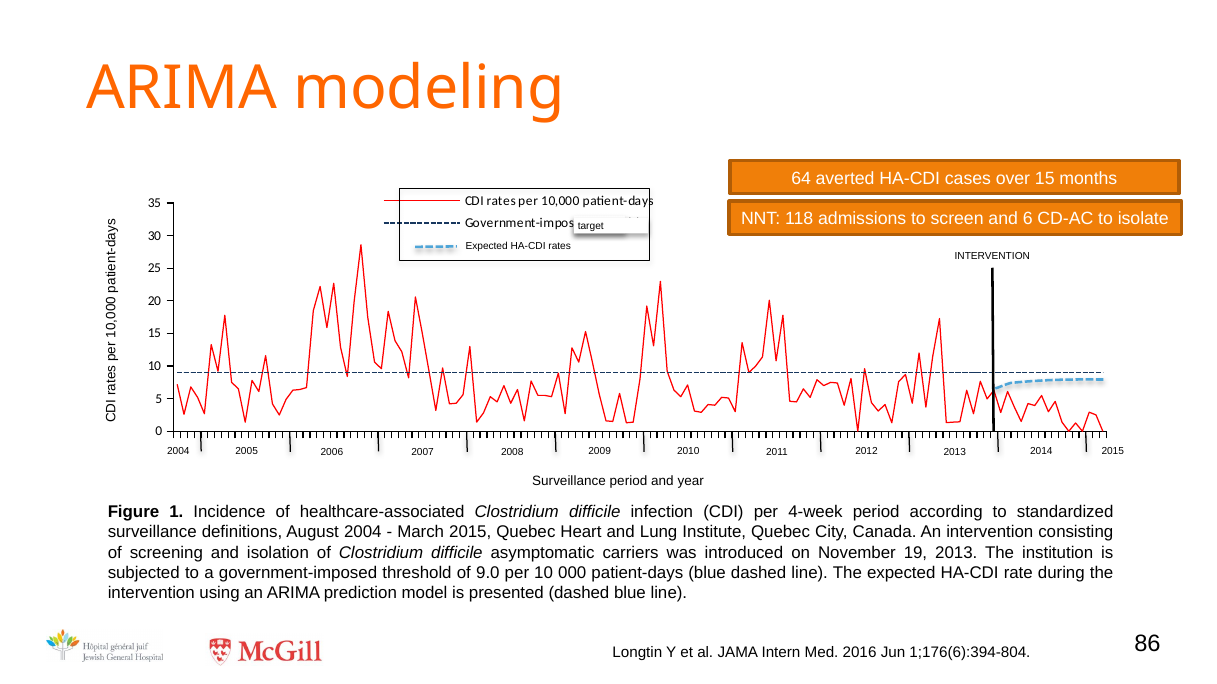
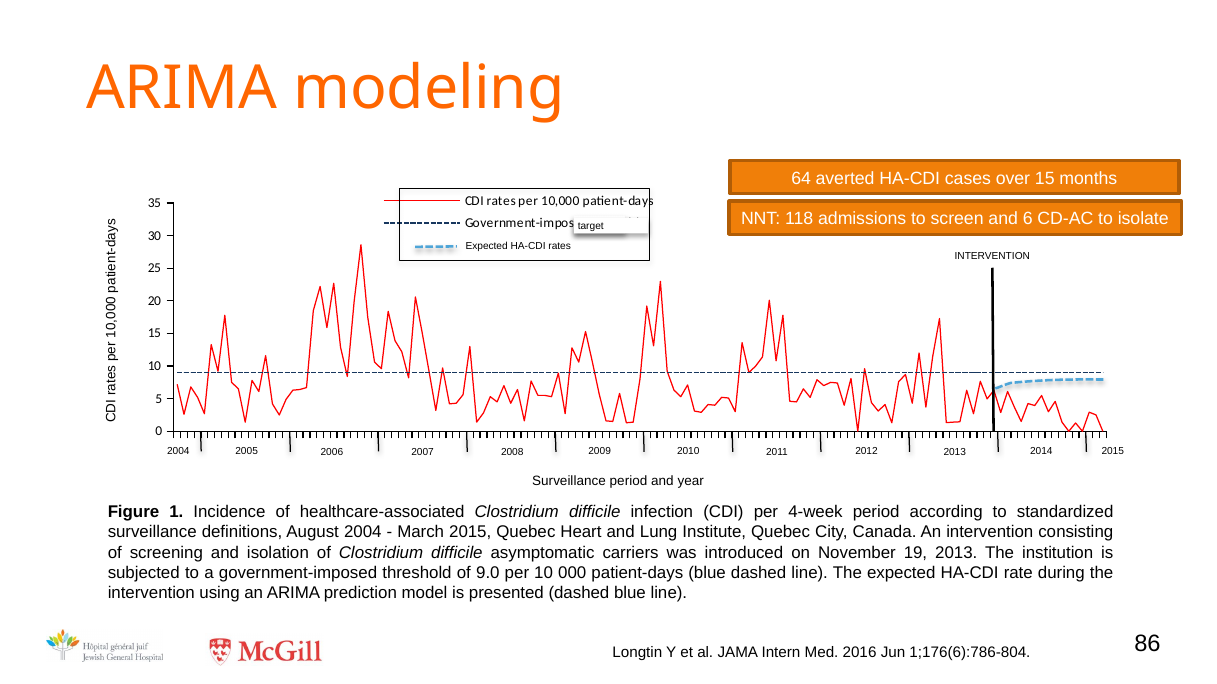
1;176(6):394-804: 1;176(6):394-804 -> 1;176(6):786-804
